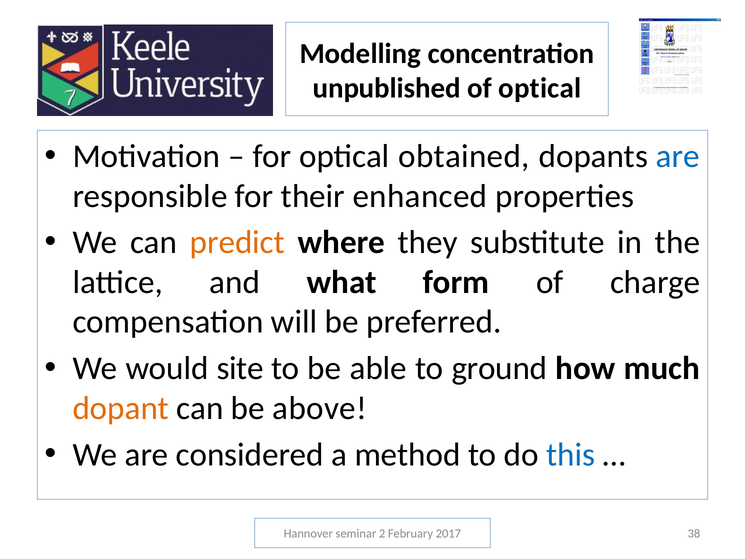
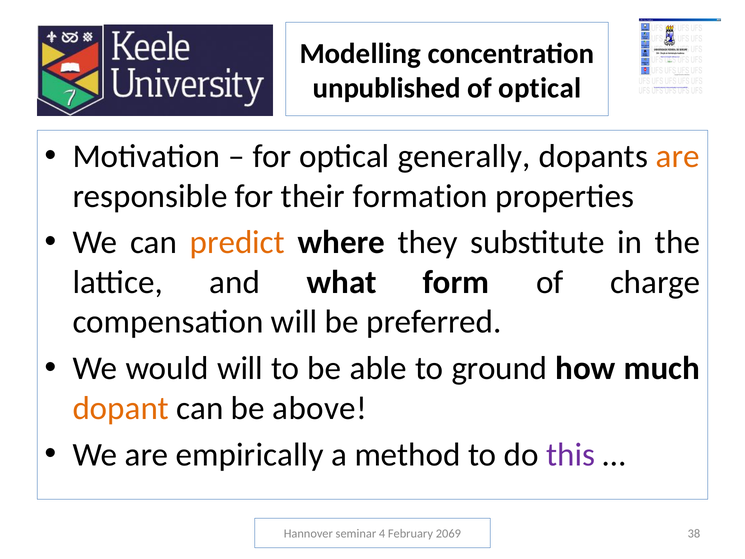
obtained: obtained -> generally
are at (678, 156) colour: blue -> orange
enhanced: enhanced -> formation
would site: site -> will
considered: considered -> empirically
this colour: blue -> purple
2: 2 -> 4
2017: 2017 -> 2069
